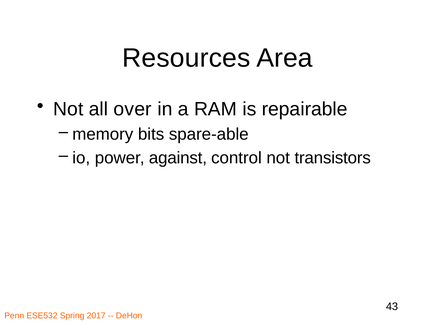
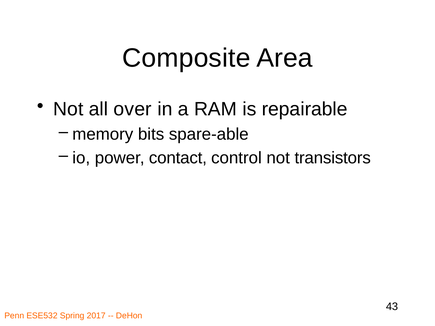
Resources: Resources -> Composite
against: against -> contact
